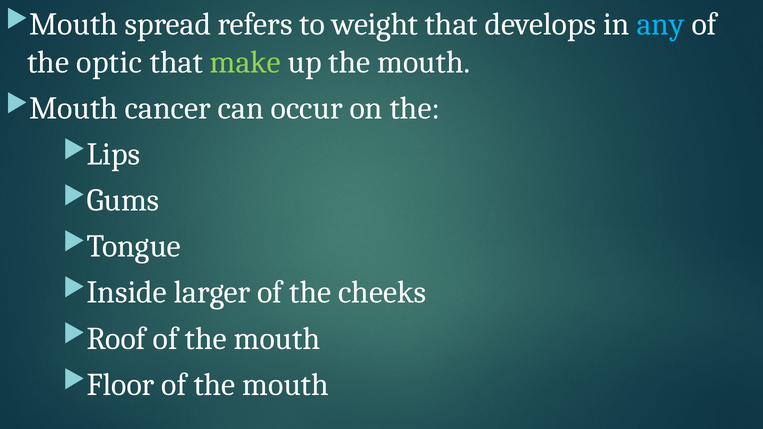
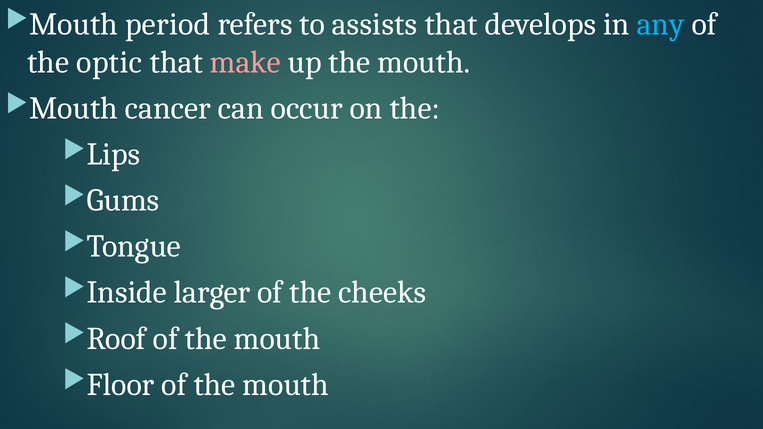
spread: spread -> period
weight: weight -> assists
make colour: light green -> pink
